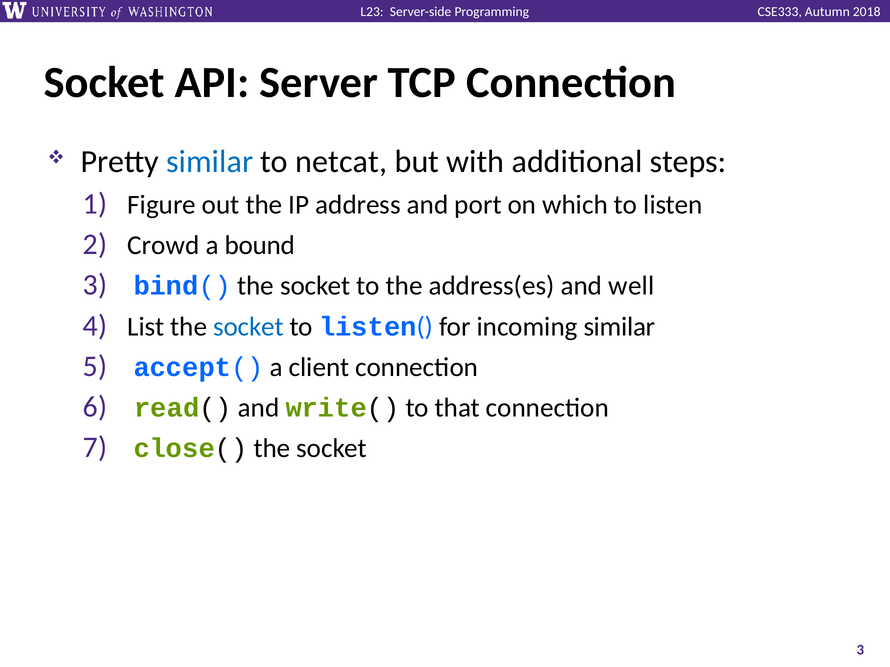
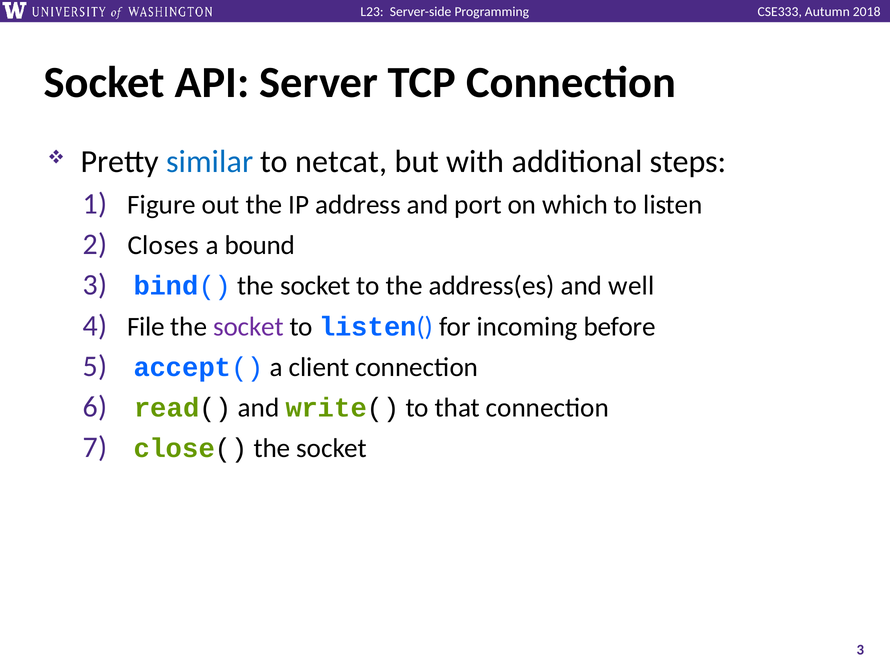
Crowd: Crowd -> Closes
List: List -> File
socket at (248, 327) colour: blue -> purple
incoming similar: similar -> before
